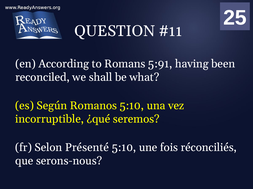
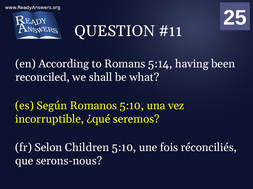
5:91: 5:91 -> 5:14
Présenté: Présenté -> Children
